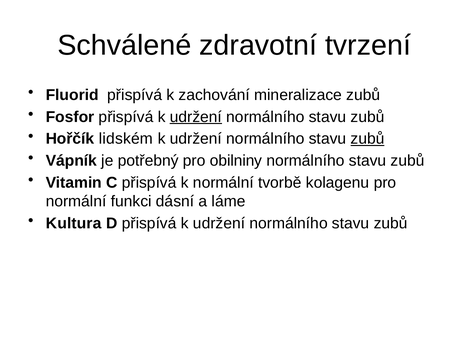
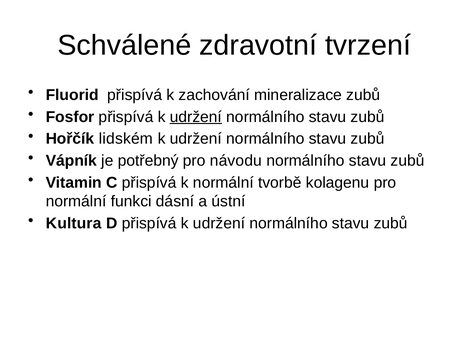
zubů at (368, 139) underline: present -> none
obilniny: obilniny -> návodu
láme: láme -> ústní
